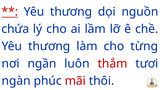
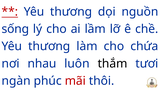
chứa: chứa -> sống
từng: từng -> chứa
ngần: ngần -> nhau
thắm colour: red -> black
